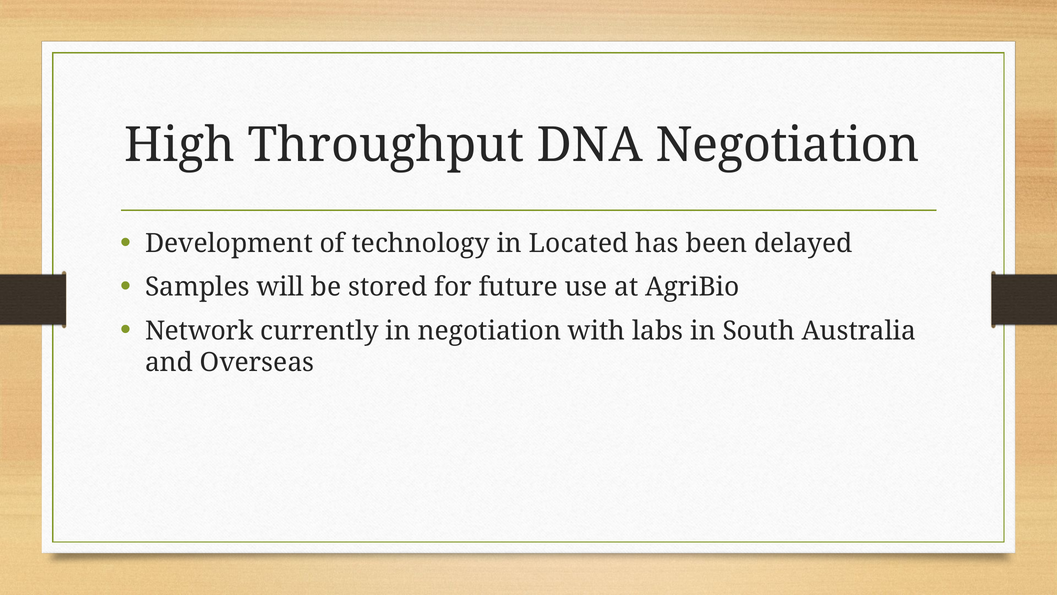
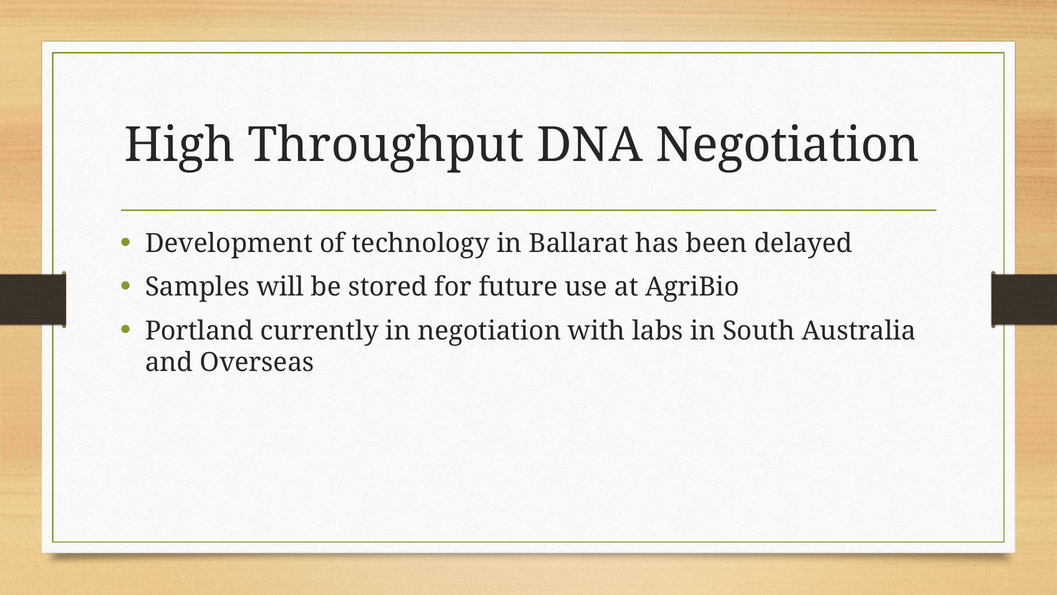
Located: Located -> Ballarat
Network: Network -> Portland
